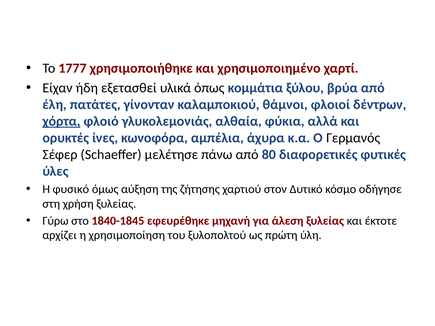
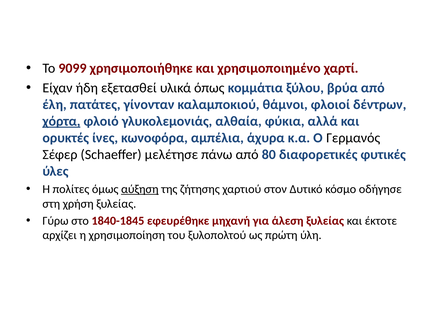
1777: 1777 -> 9099
φυσικό: φυσικό -> πολίτες
αύξηση underline: none -> present
